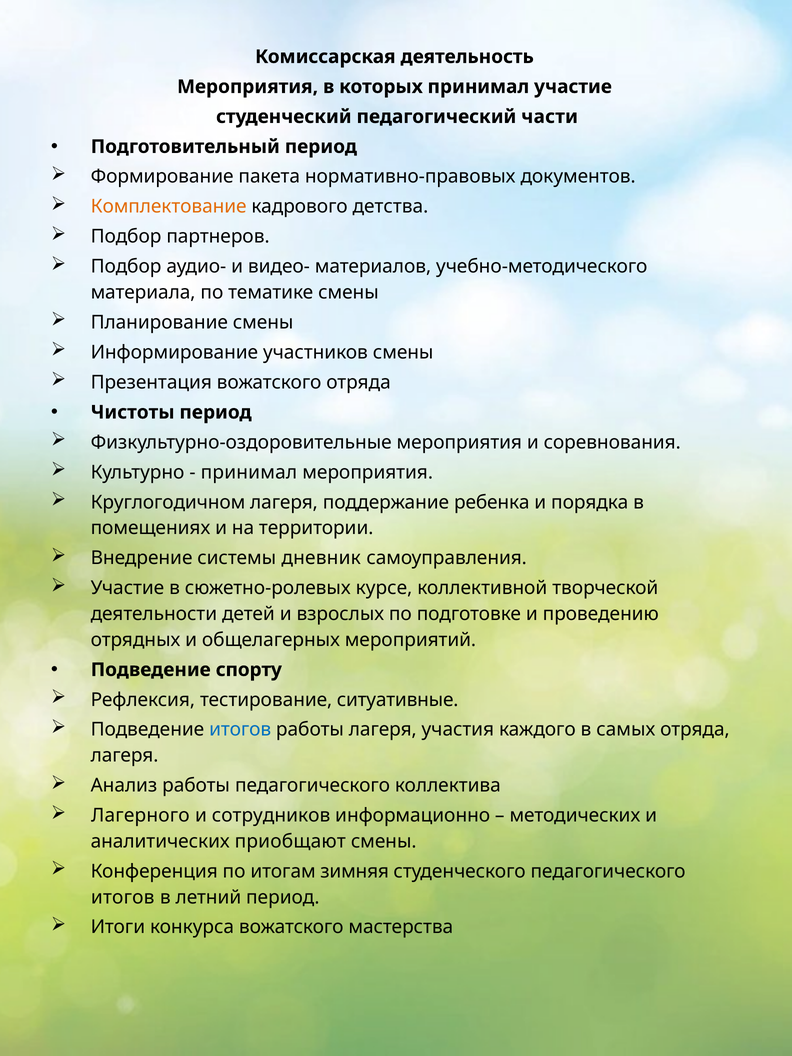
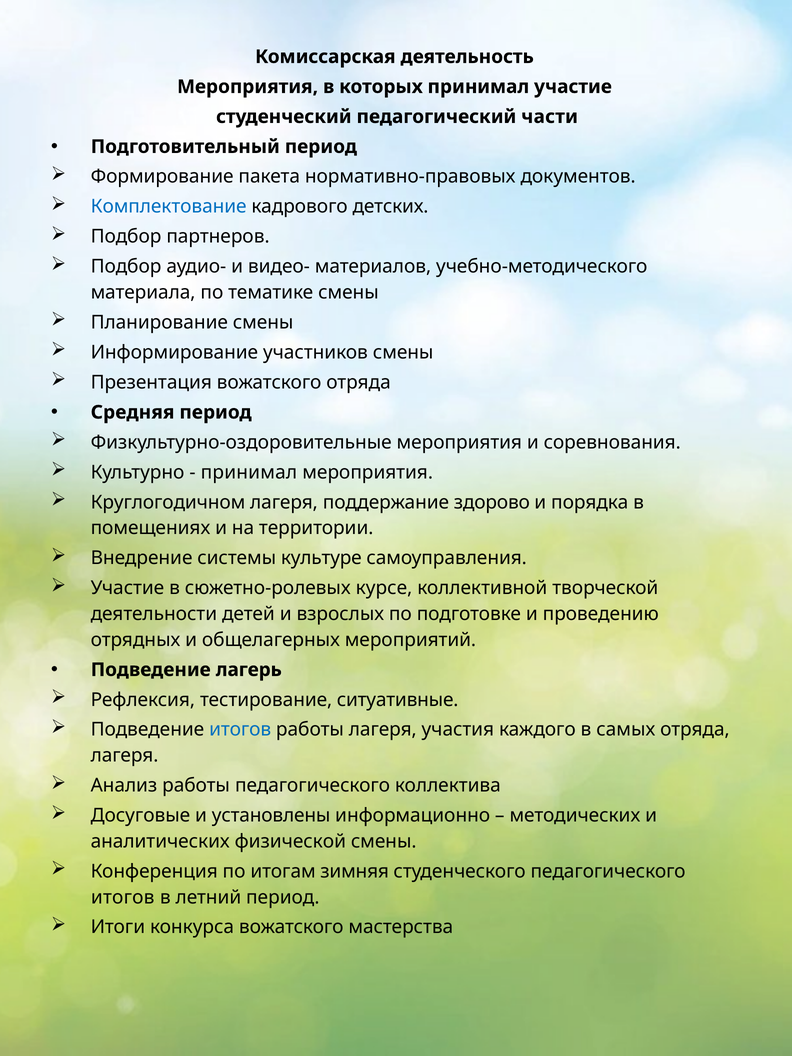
Комплектование colour: orange -> blue
детства: детства -> детских
Чистоты: Чистоты -> Средняя
ребенка: ребенка -> здорово
дневник: дневник -> культуре
спорту: спорту -> лагерь
Лагерного: Лагерного -> Досуговые
сотрудников: сотрудников -> установлены
приобщают: приобщают -> физической
